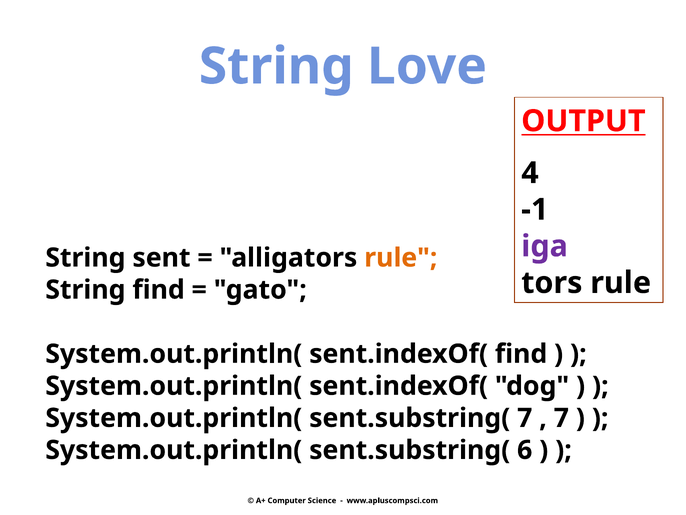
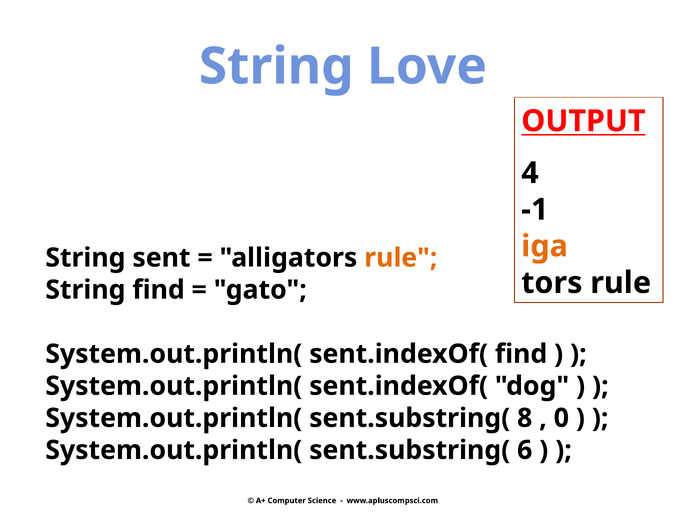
iga colour: purple -> orange
sent.substring( 7: 7 -> 8
7 at (561, 418): 7 -> 0
